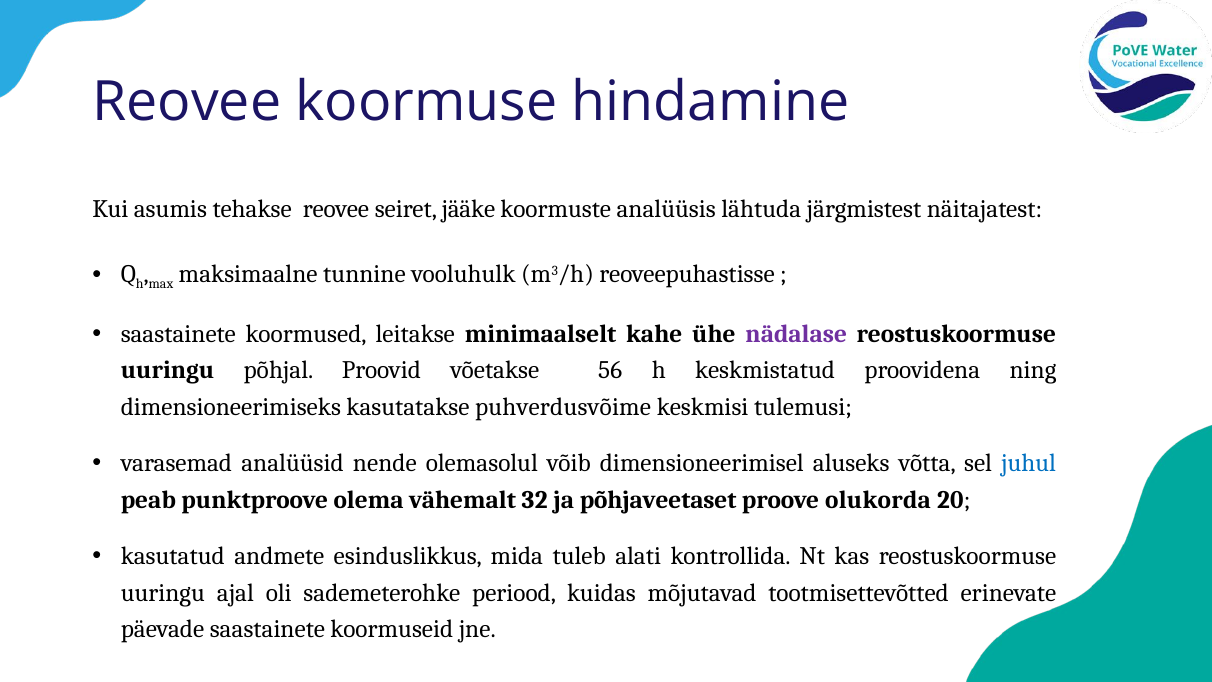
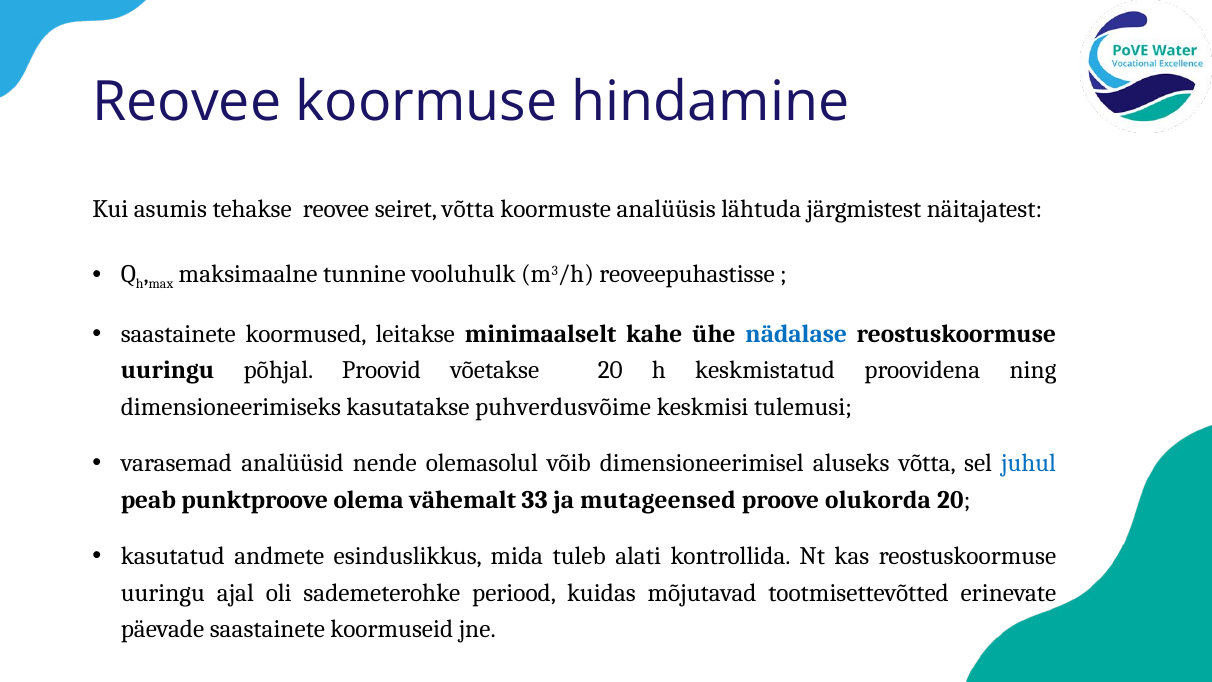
seiret jääke: jääke -> võtta
nädalase colour: purple -> blue
võetakse 56: 56 -> 20
32: 32 -> 33
põhjaveetaset: põhjaveetaset -> mutageensed
